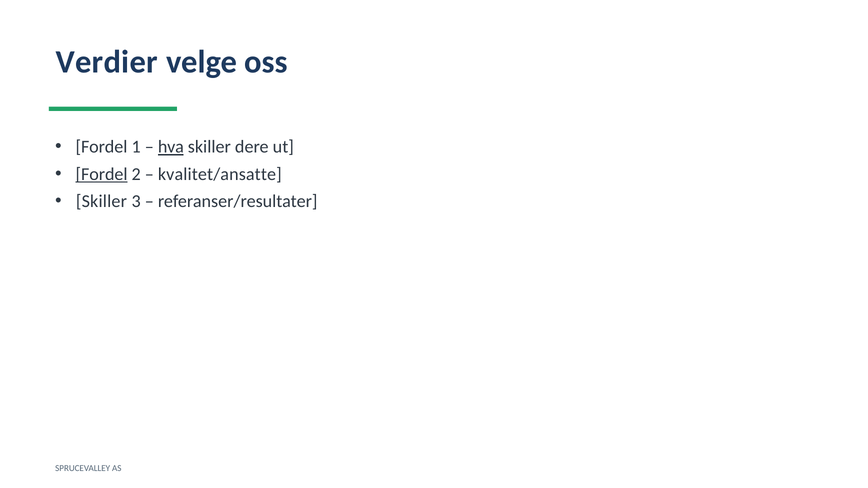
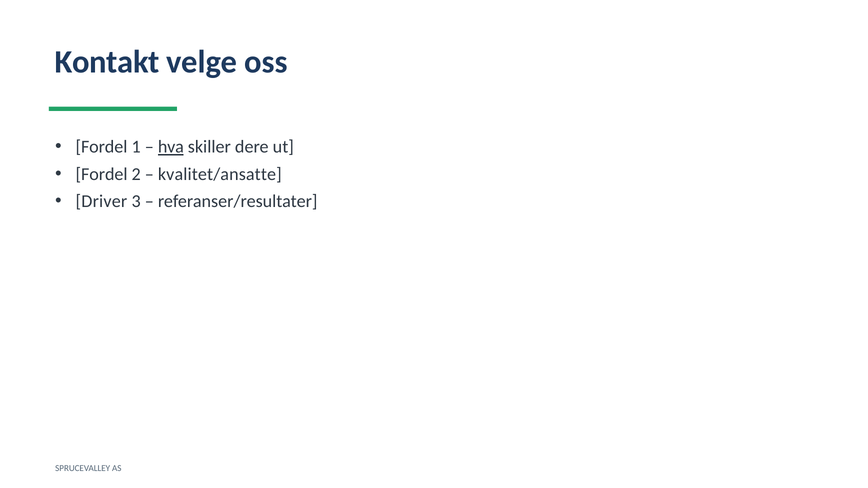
Verdier: Verdier -> Kontakt
Fordel at (102, 174) underline: present -> none
Skiller at (101, 201): Skiller -> Driver
